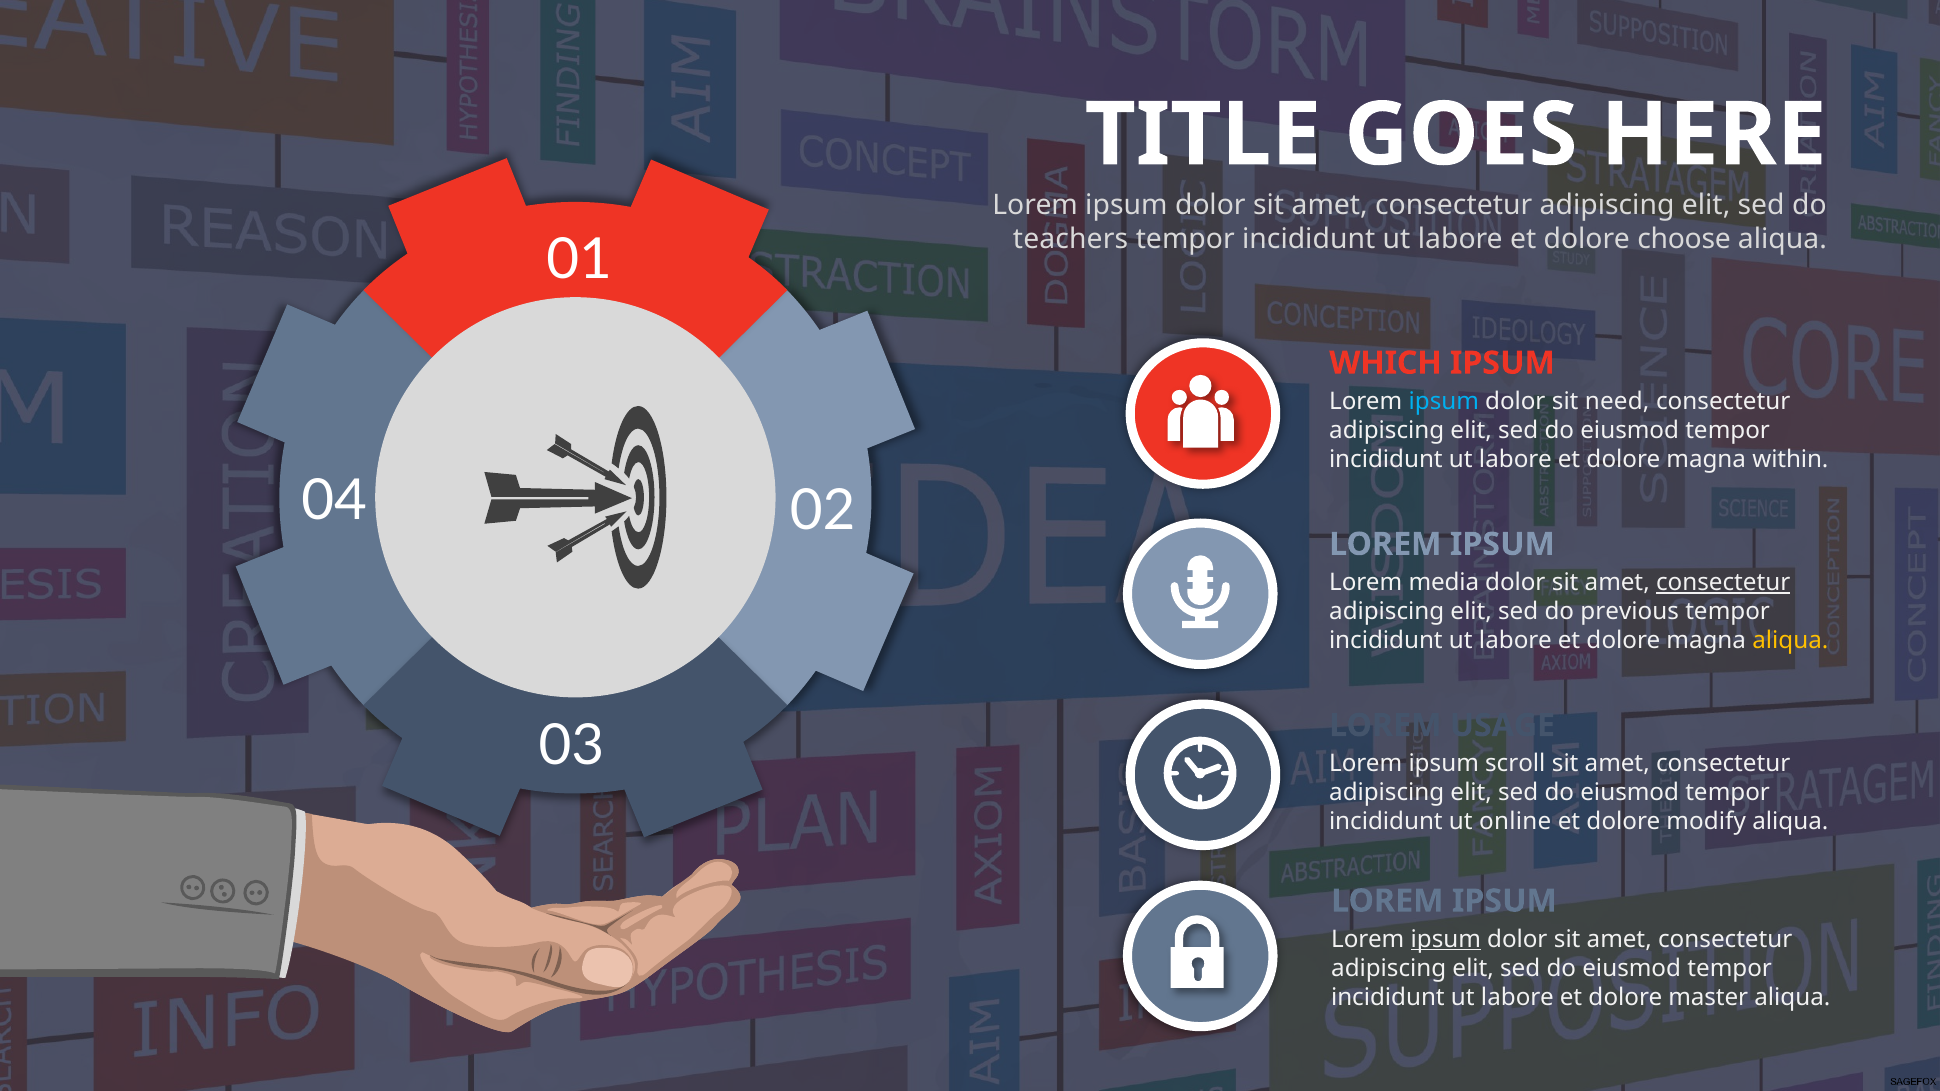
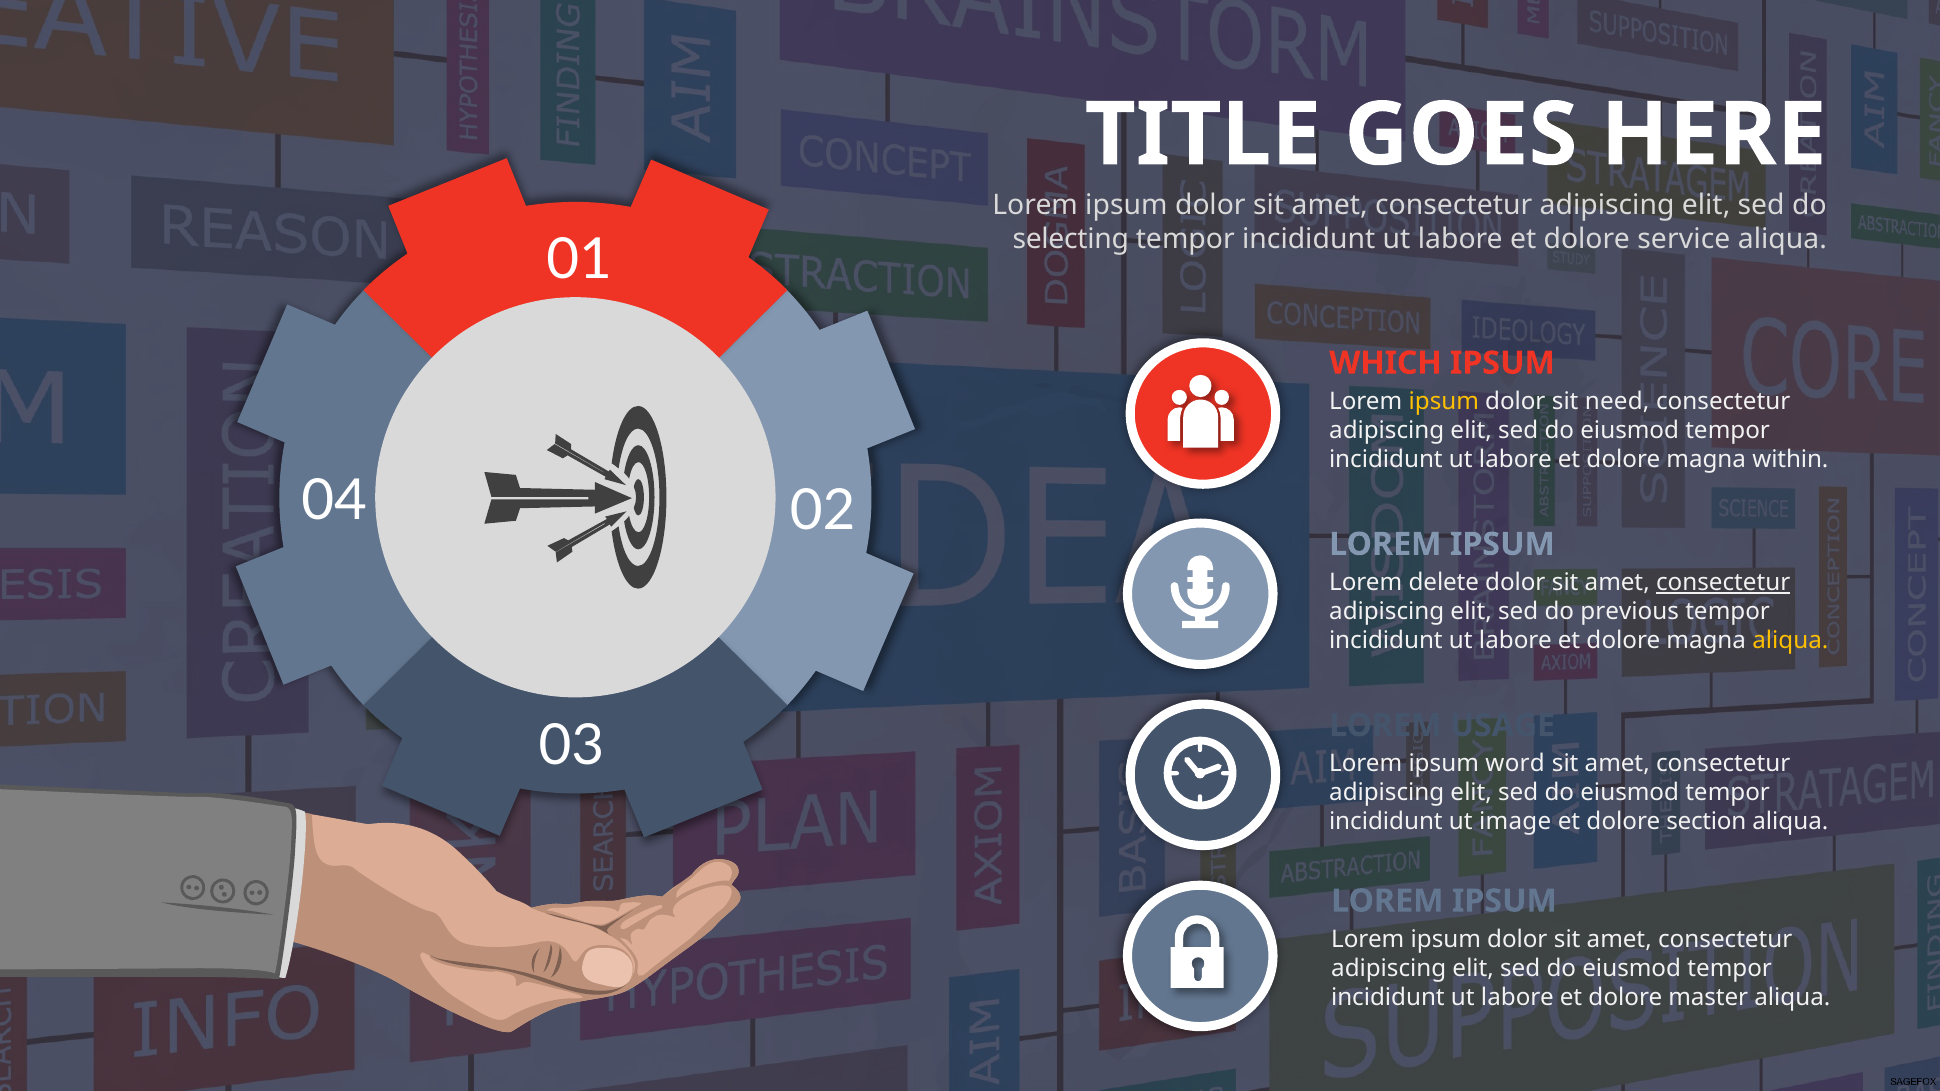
teachers: teachers -> selecting
choose: choose -> service
ipsum at (1444, 401) colour: light blue -> yellow
media: media -> delete
scroll: scroll -> word
online: online -> image
modify: modify -> section
ipsum at (1446, 939) underline: present -> none
